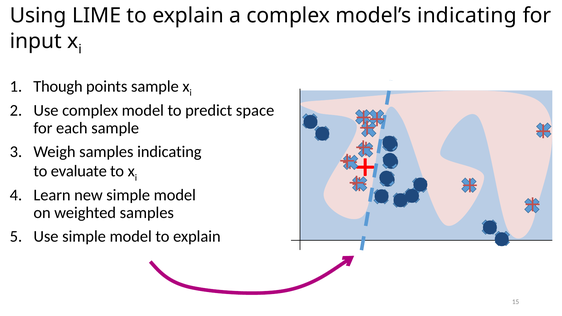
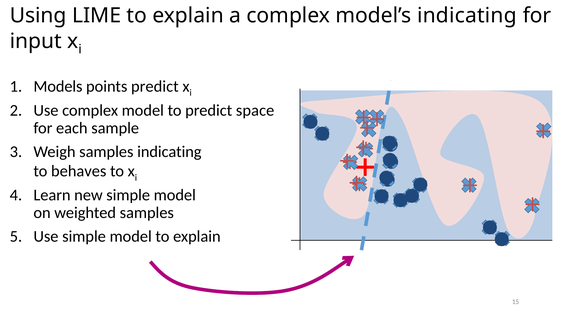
Though: Though -> Models
points sample: sample -> predict
evaluate: evaluate -> behaves
